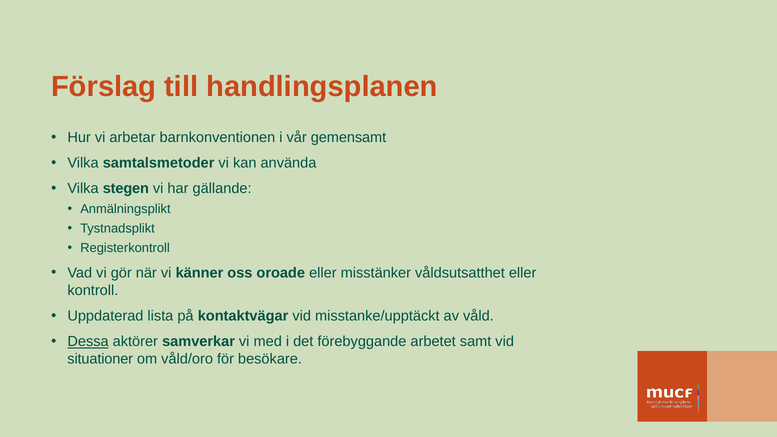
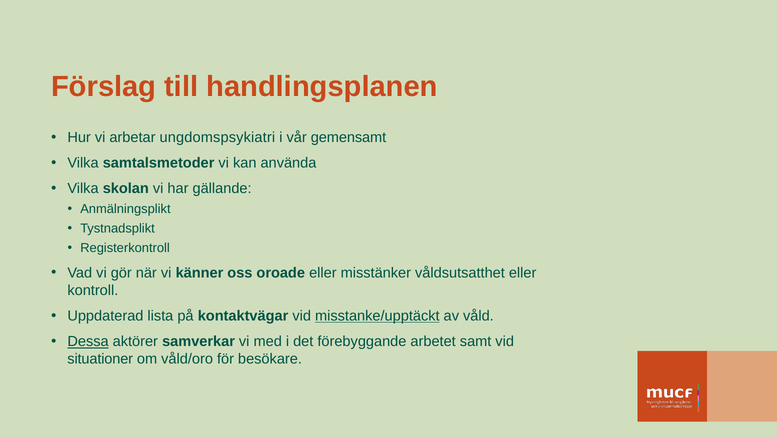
barnkonventionen: barnkonventionen -> ungdomspsykiatri
stegen: stegen -> skolan
misstanke/upptäckt underline: none -> present
